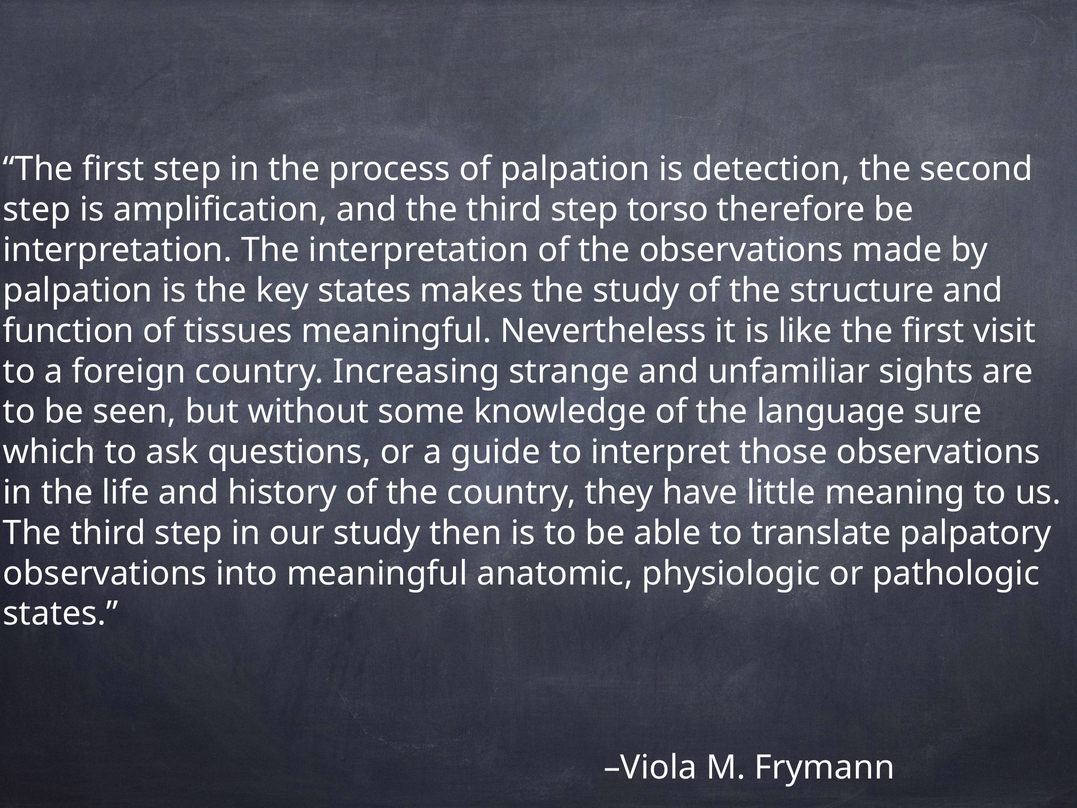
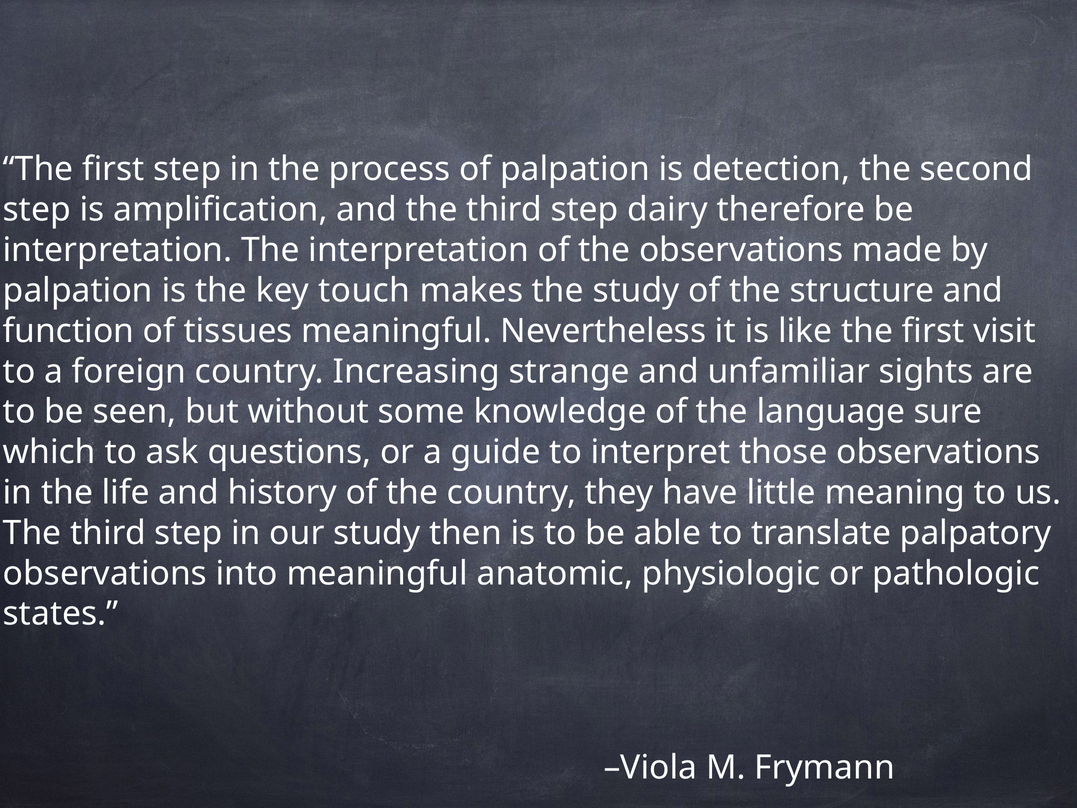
torso: torso -> dairy
key states: states -> touch
